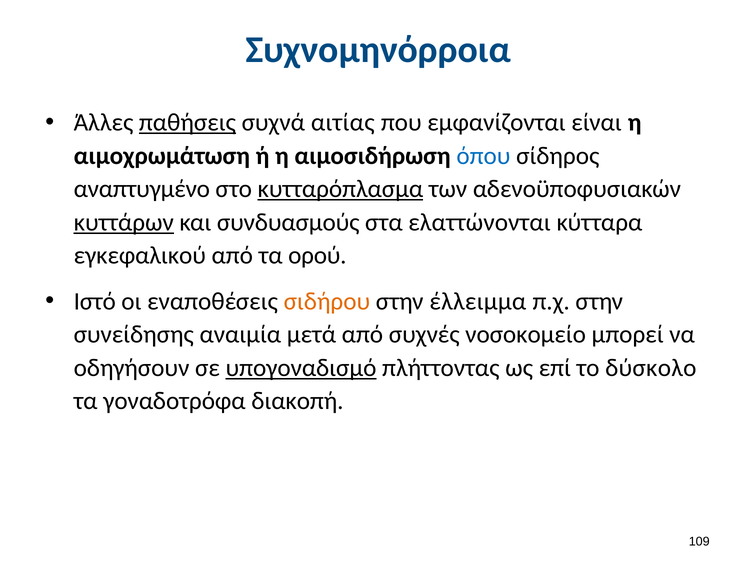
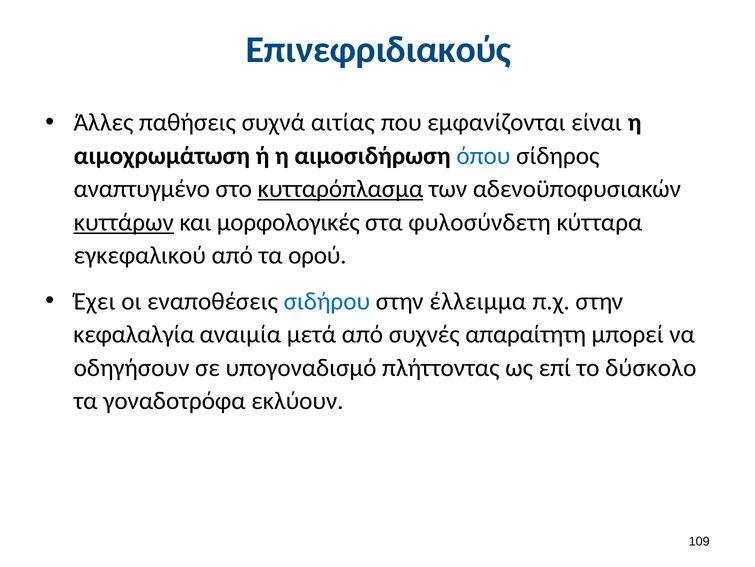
Συχνομηνόρροια: Συχνομηνόρροια -> Επινεφριδιακούς
παθήσεις underline: present -> none
συνδυασμούς: συνδυασμούς -> μορφολογικές
ελαττώνονται: ελαττώνονται -> φυλοσύνδετη
Ιστό: Ιστό -> Έχει
σιδήρου colour: orange -> blue
συνείδησης: συνείδησης -> κεφαλαλγία
νοσοκομείο: νοσοκομείο -> απαραίτητη
υπογοναδισμό underline: present -> none
διακοπή: διακοπή -> εκλύουν
